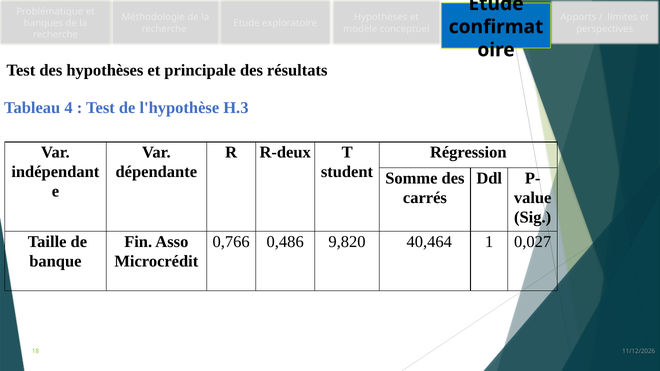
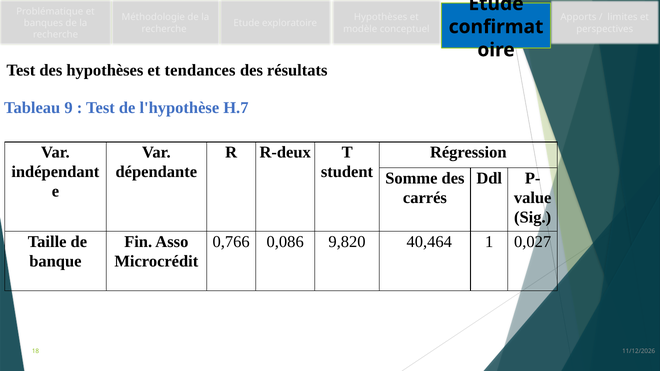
principale: principale -> tendances
4: 4 -> 9
H.3: H.3 -> H.7
0,486: 0,486 -> 0,086
